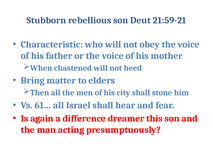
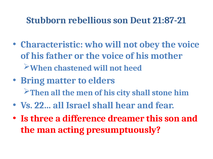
21:59-21: 21:59-21 -> 21:87-21
61…: 61… -> 22…
again: again -> three
